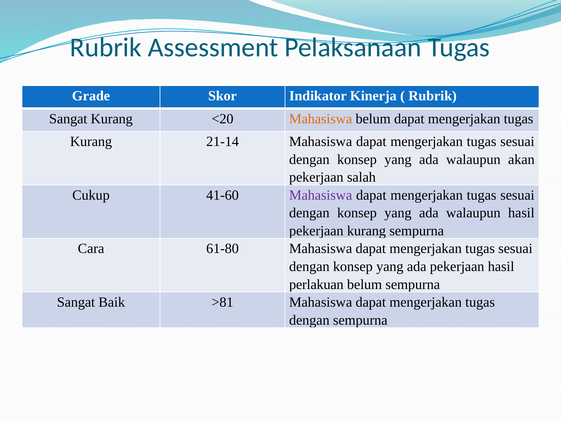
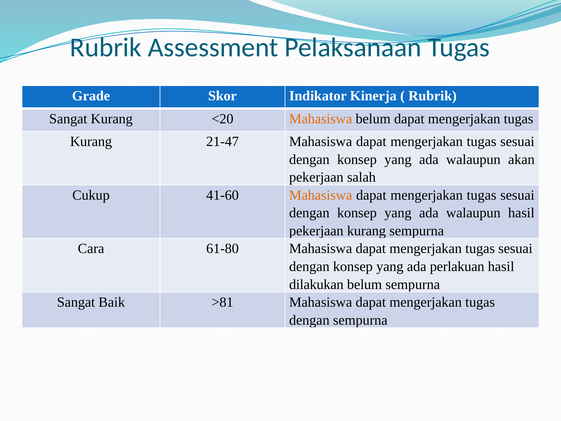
21-14: 21-14 -> 21-47
Mahasiswa at (321, 195) colour: purple -> orange
ada pekerjaan: pekerjaan -> perlakuan
perlakuan: perlakuan -> dilakukan
